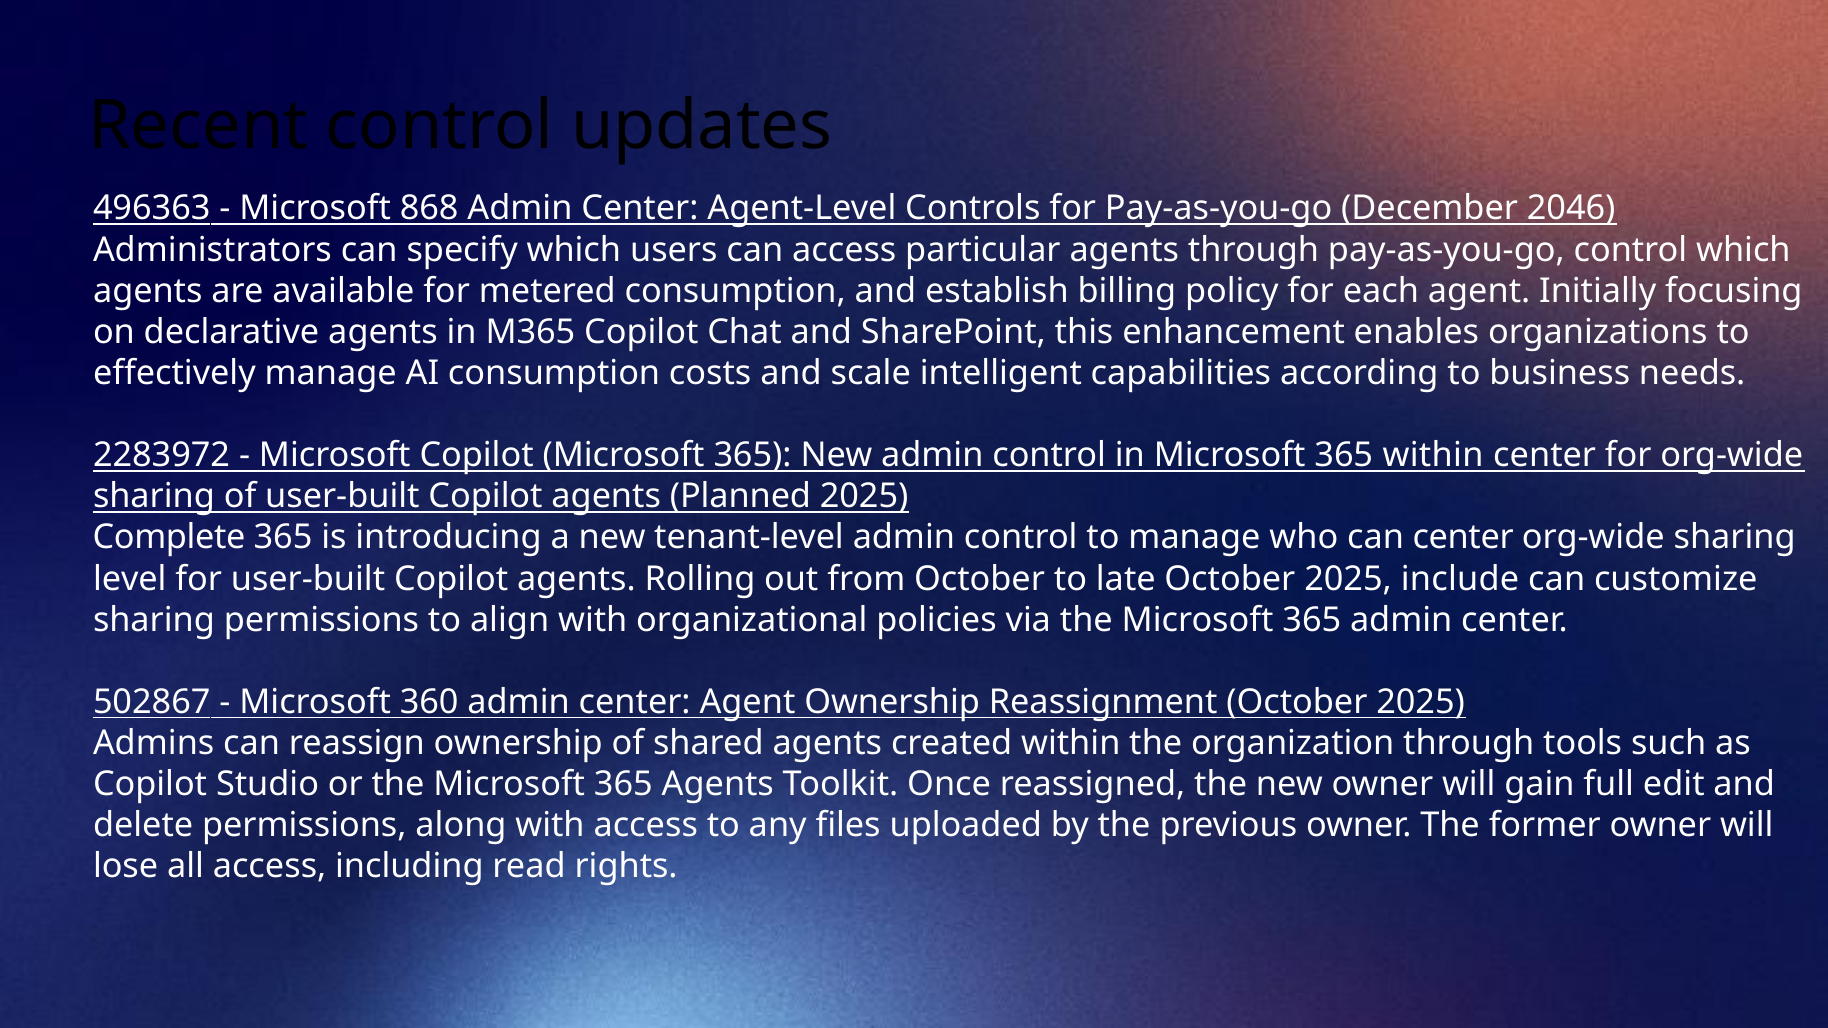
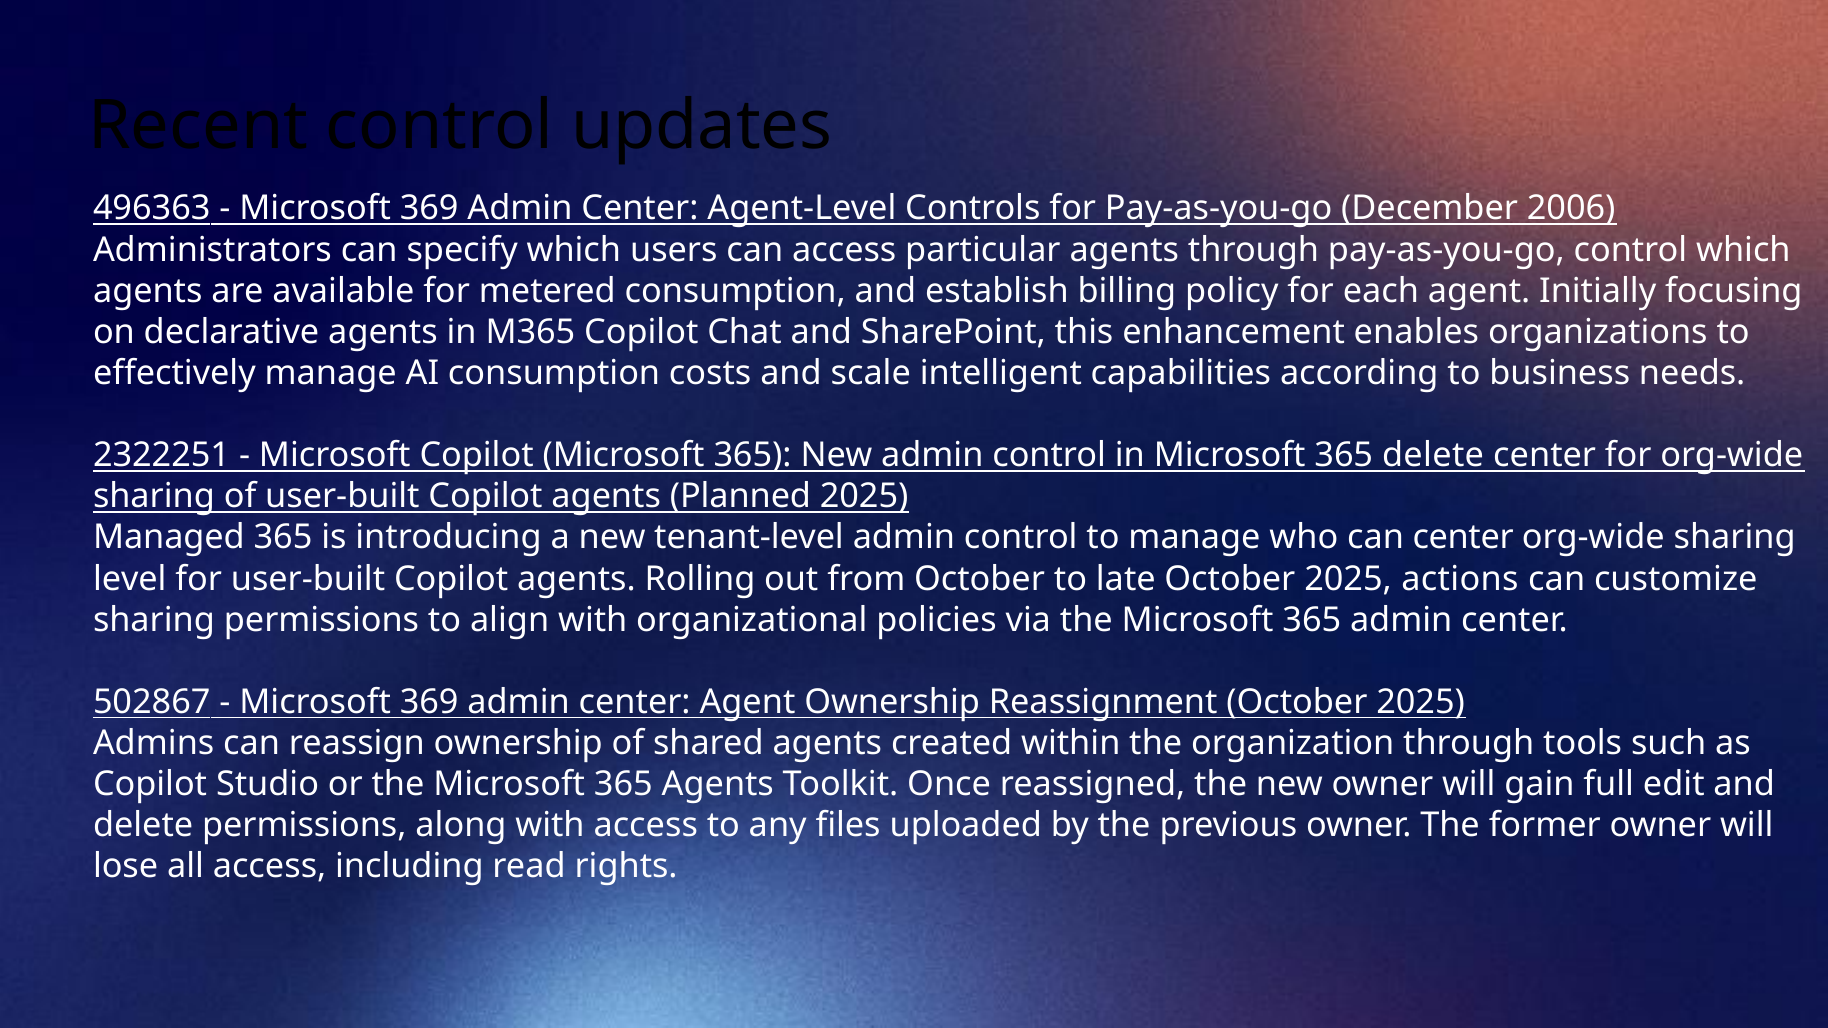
868 at (429, 209): 868 -> 369
2046: 2046 -> 2006
2283972: 2283972 -> 2322251
365 within: within -> delete
Complete: Complete -> Managed
include: include -> actions
360 at (429, 702): 360 -> 369
